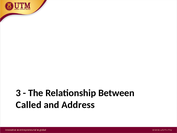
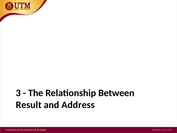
Called: Called -> Result
